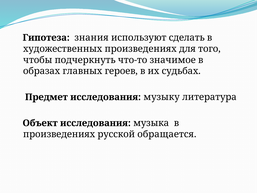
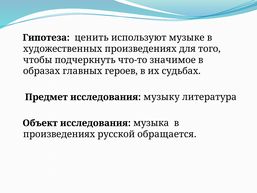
знания: знания -> ценить
сделать: сделать -> музыке
